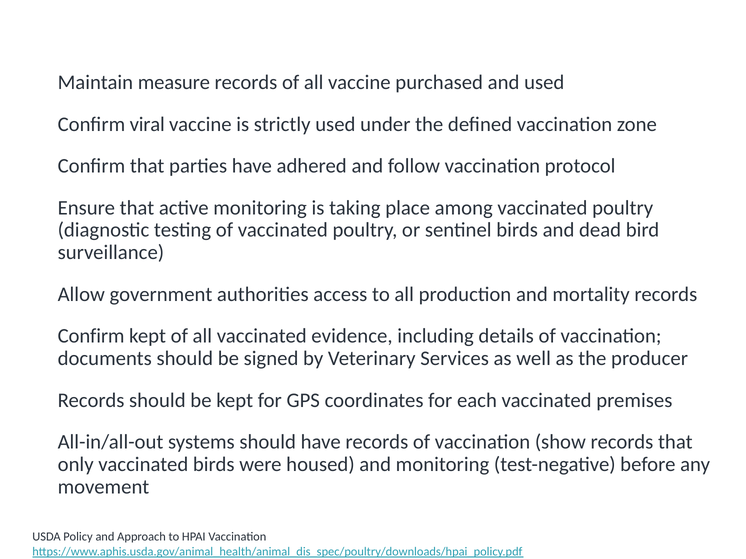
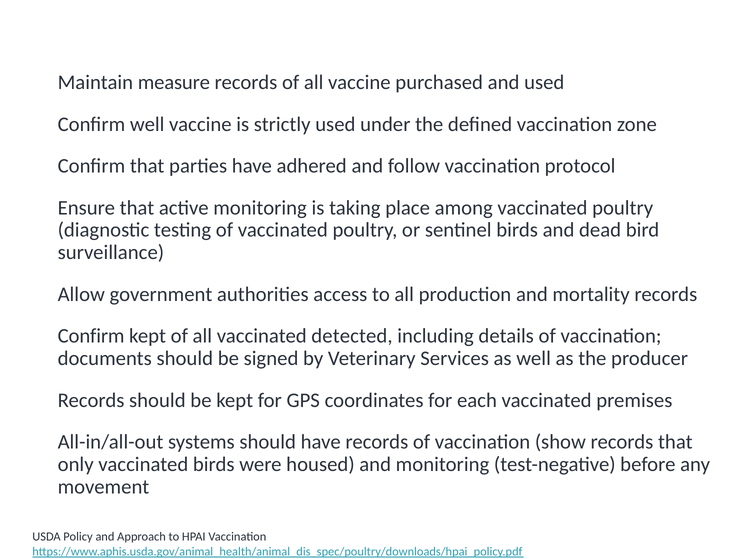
Confirm viral: viral -> well
evidence: evidence -> detected
